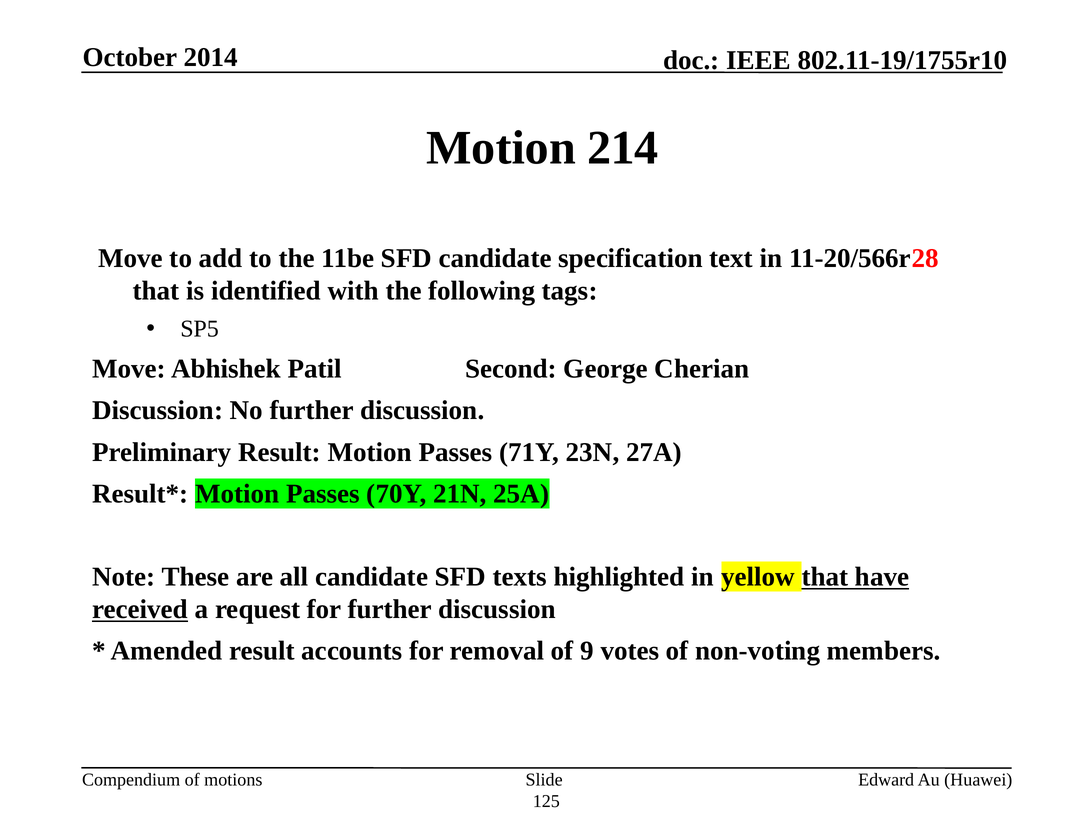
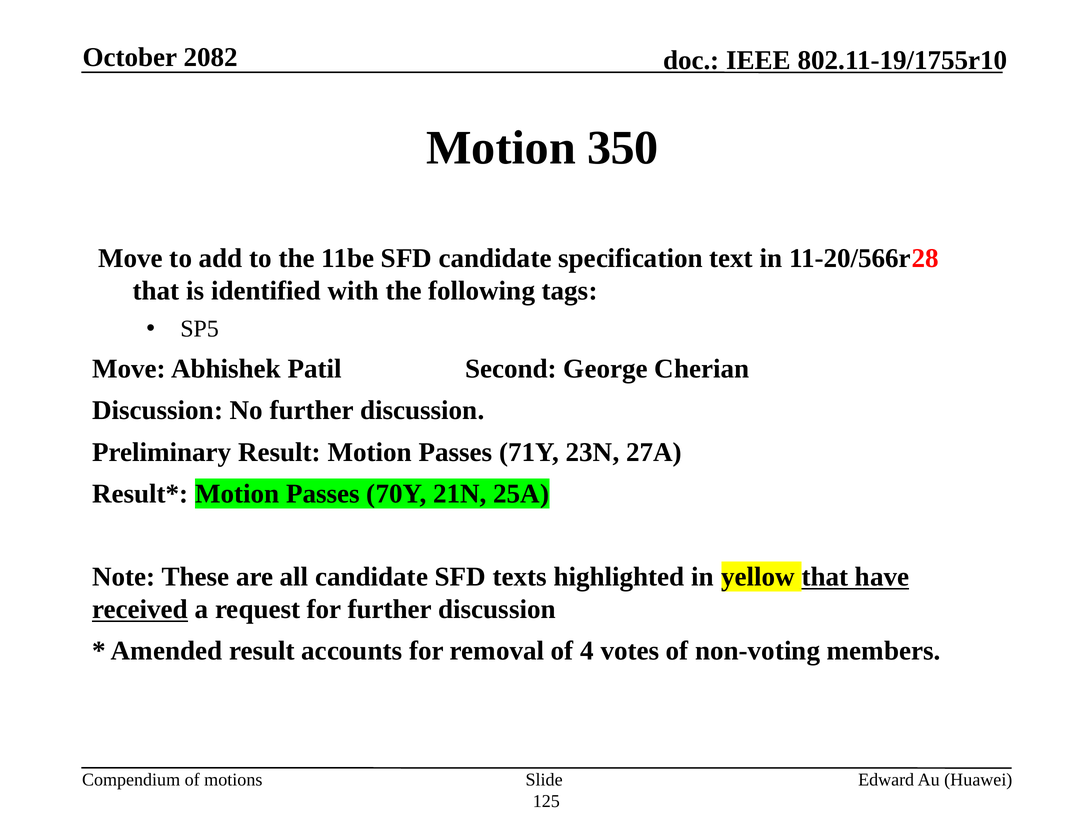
2014: 2014 -> 2082
214: 214 -> 350
9: 9 -> 4
